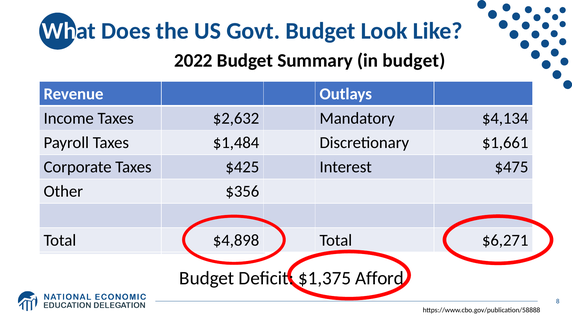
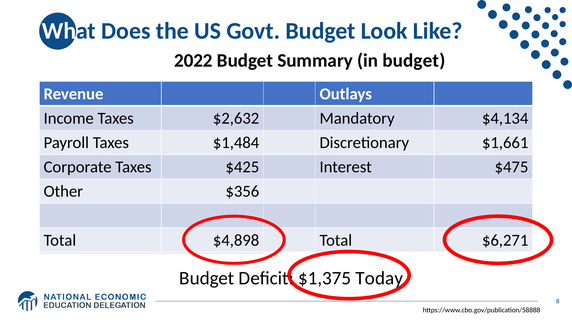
Afford: Afford -> Today
